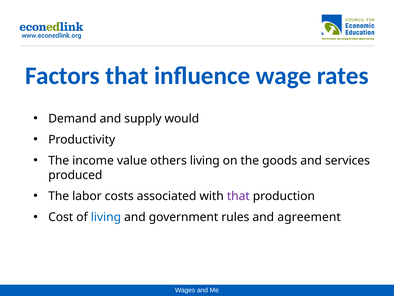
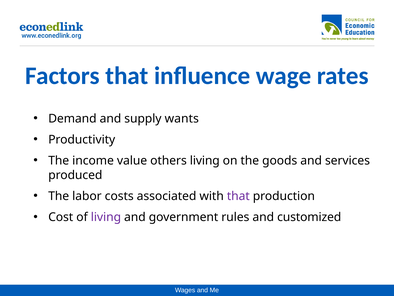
would: would -> wants
living at (106, 217) colour: blue -> purple
agreement: agreement -> customized
